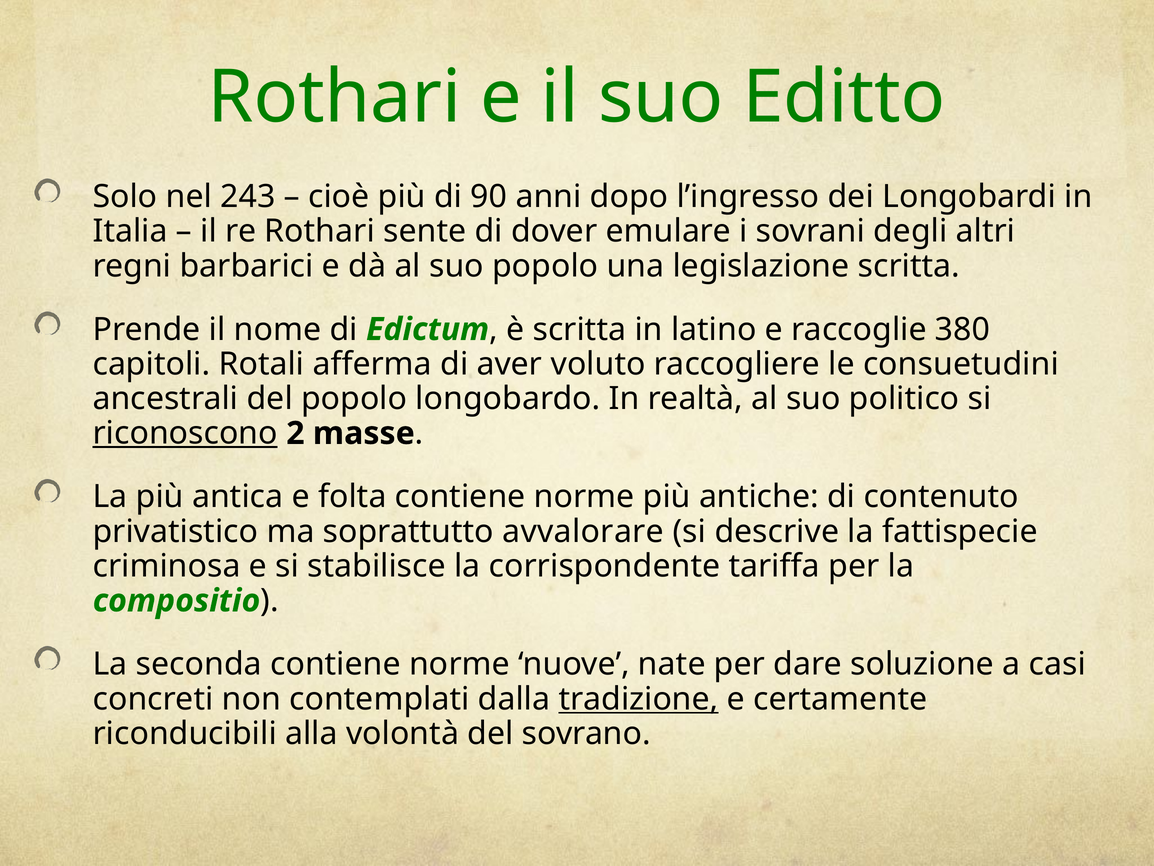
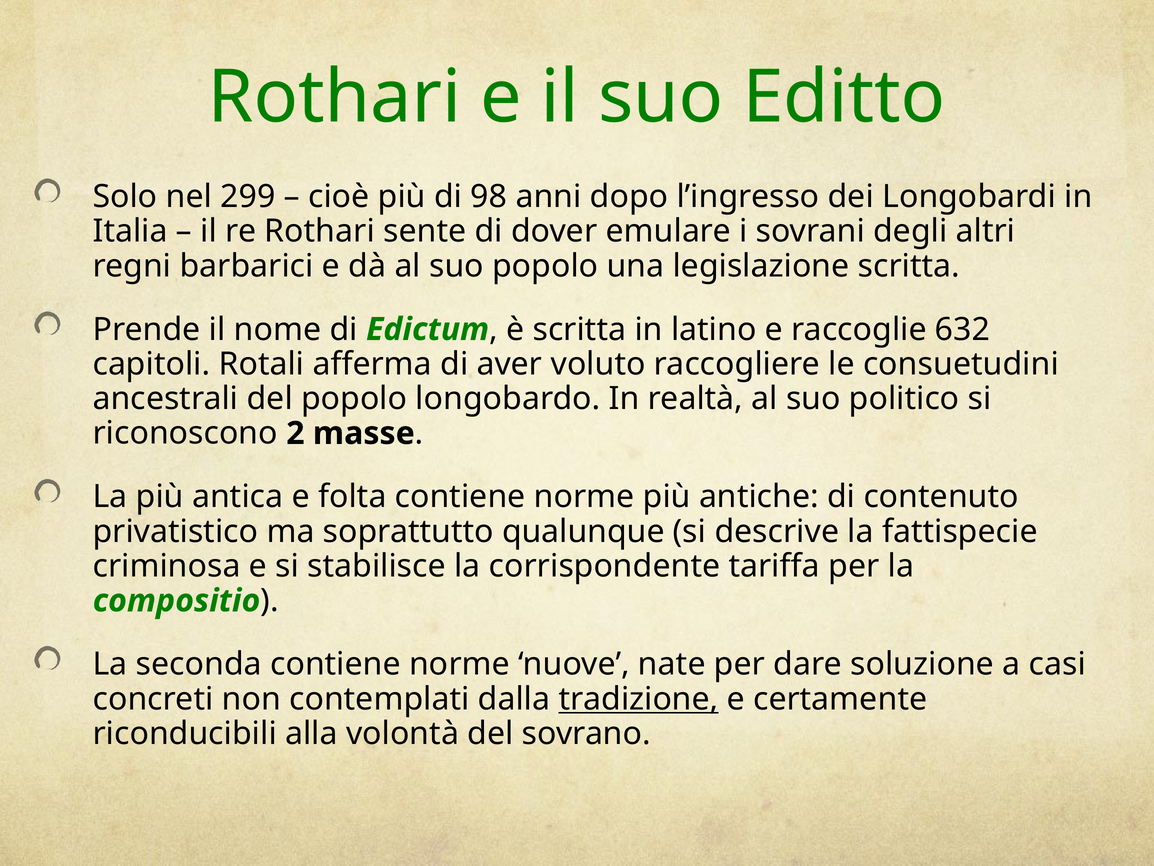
243: 243 -> 299
90: 90 -> 98
380: 380 -> 632
riconoscono underline: present -> none
avvalorare: avvalorare -> qualunque
